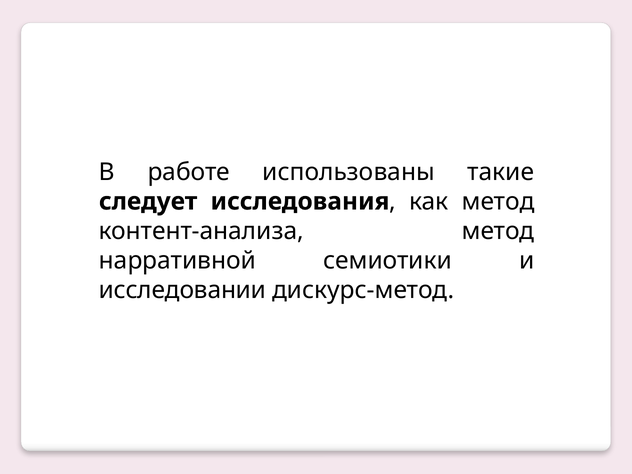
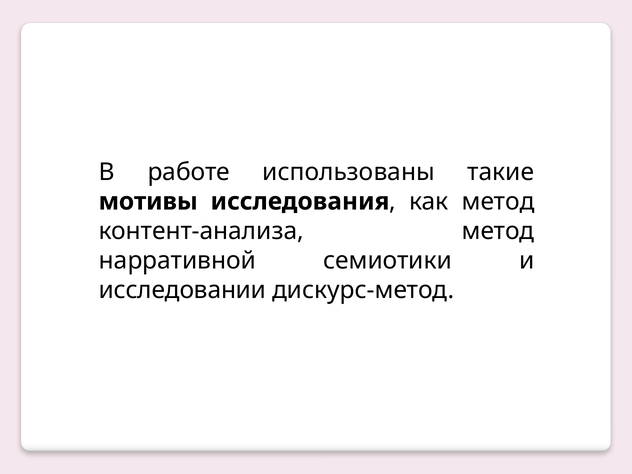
следует: следует -> мотивы
